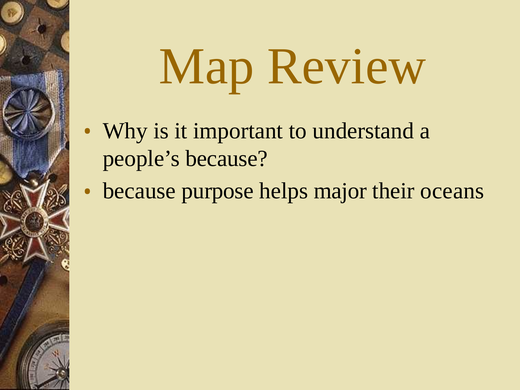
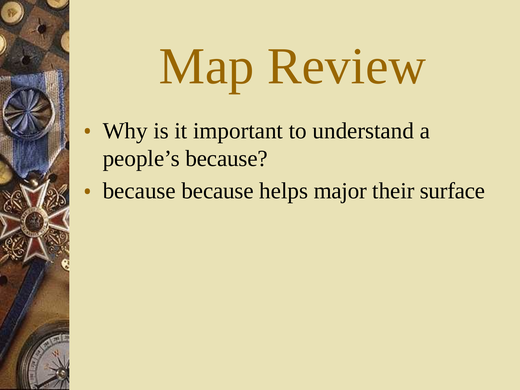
because purpose: purpose -> because
oceans: oceans -> surface
